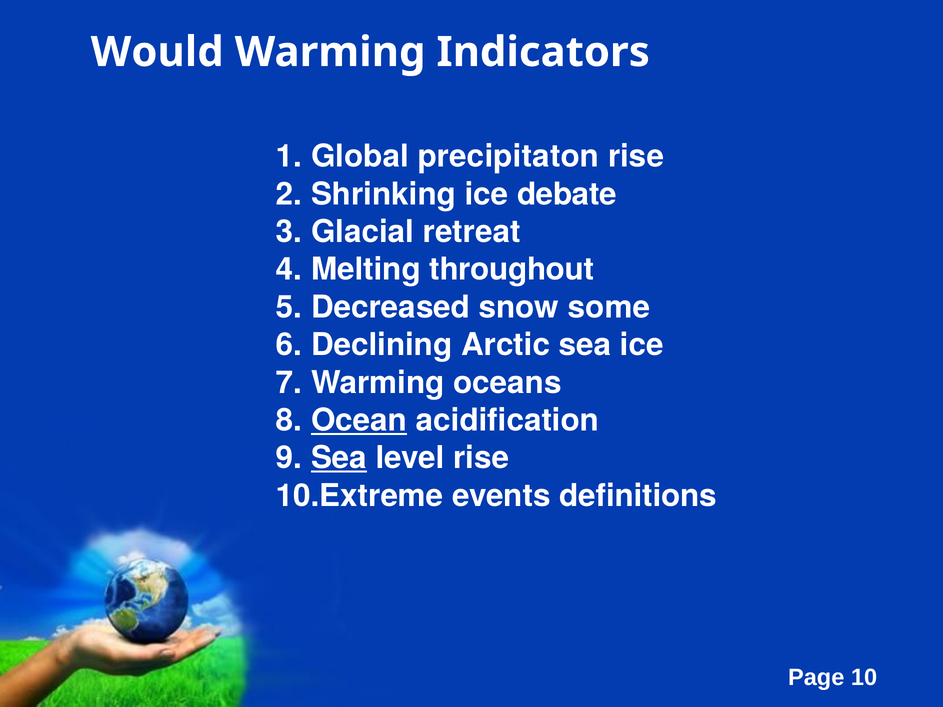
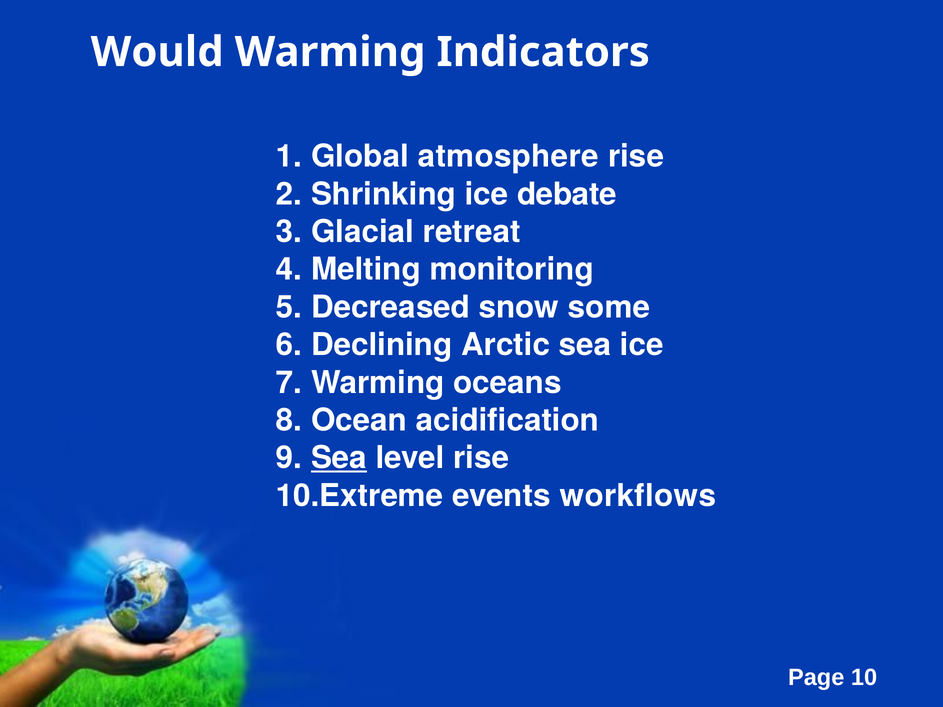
precipitaton: precipitaton -> atmosphere
throughout: throughout -> monitoring
Ocean underline: present -> none
definitions: definitions -> workflows
